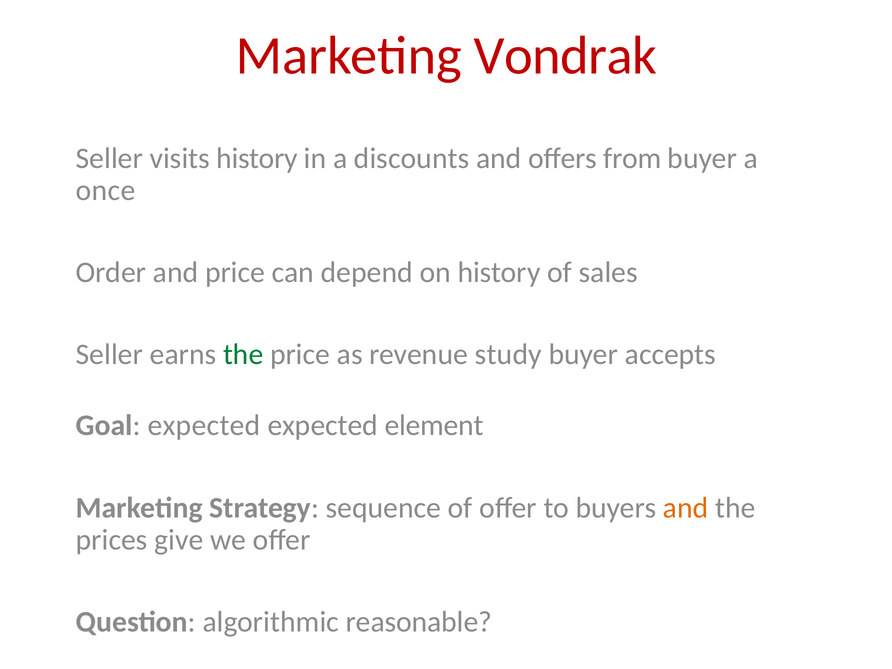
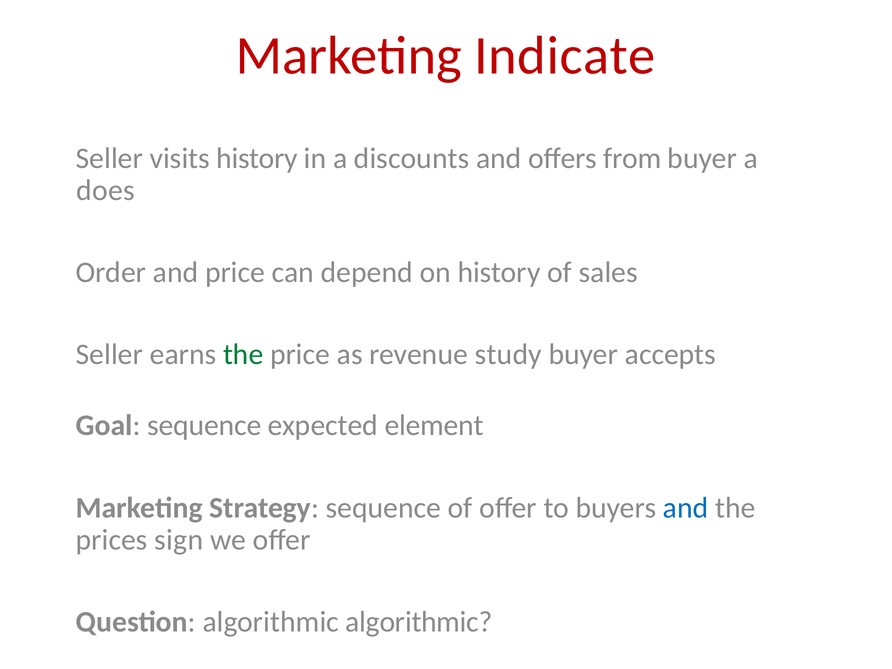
Vondrak: Vondrak -> Indicate
once: once -> does
Goal expected: expected -> sequence
and at (686, 508) colour: orange -> blue
give: give -> sign
algorithmic reasonable: reasonable -> algorithmic
